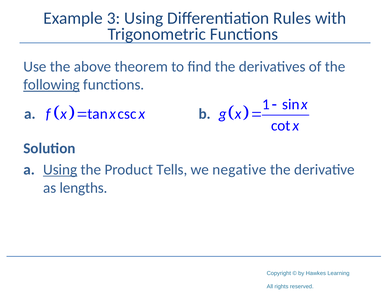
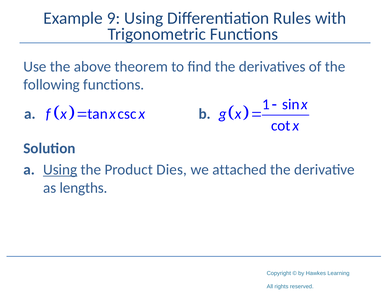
3: 3 -> 9
following underline: present -> none
Tells: Tells -> Dies
negative: negative -> attached
